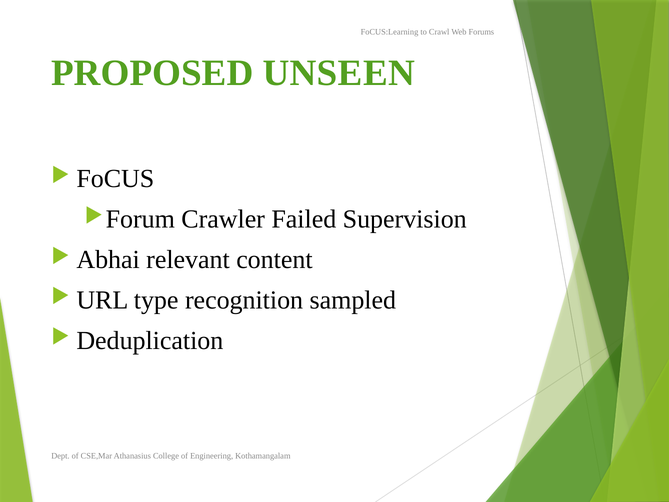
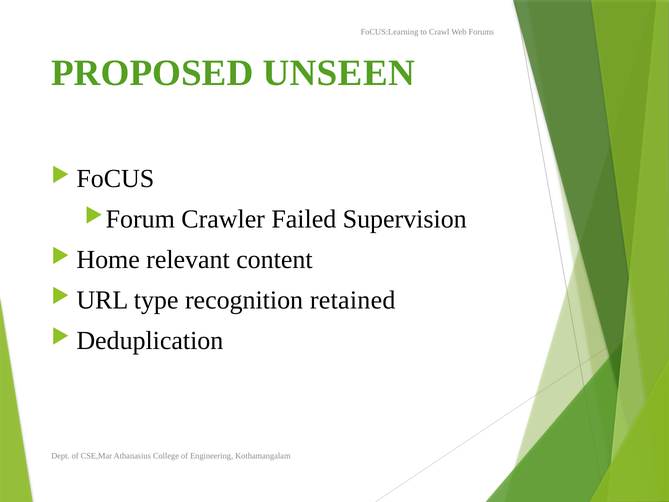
Abhai: Abhai -> Home
sampled: sampled -> retained
